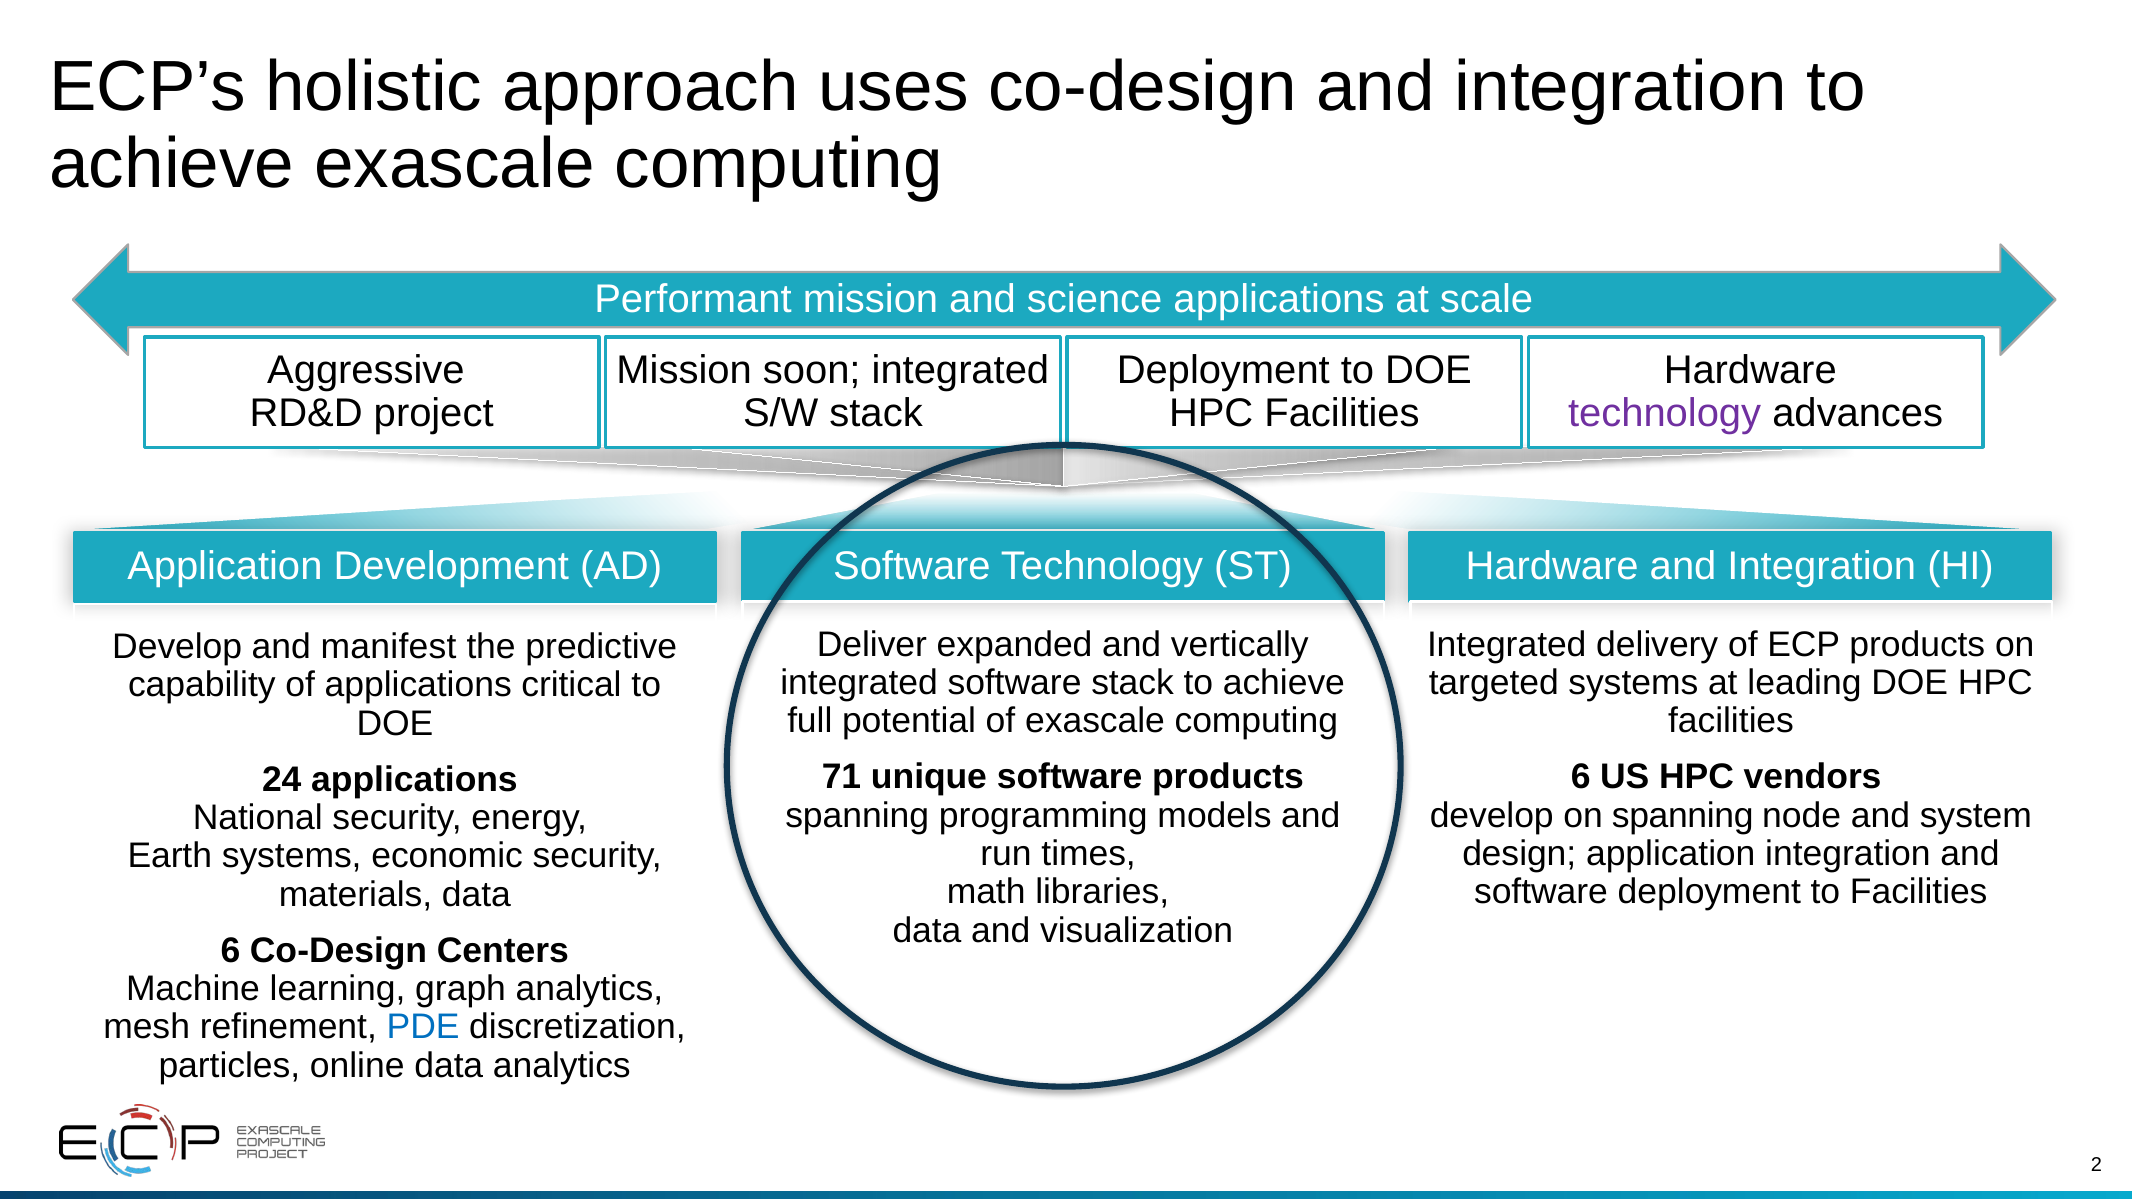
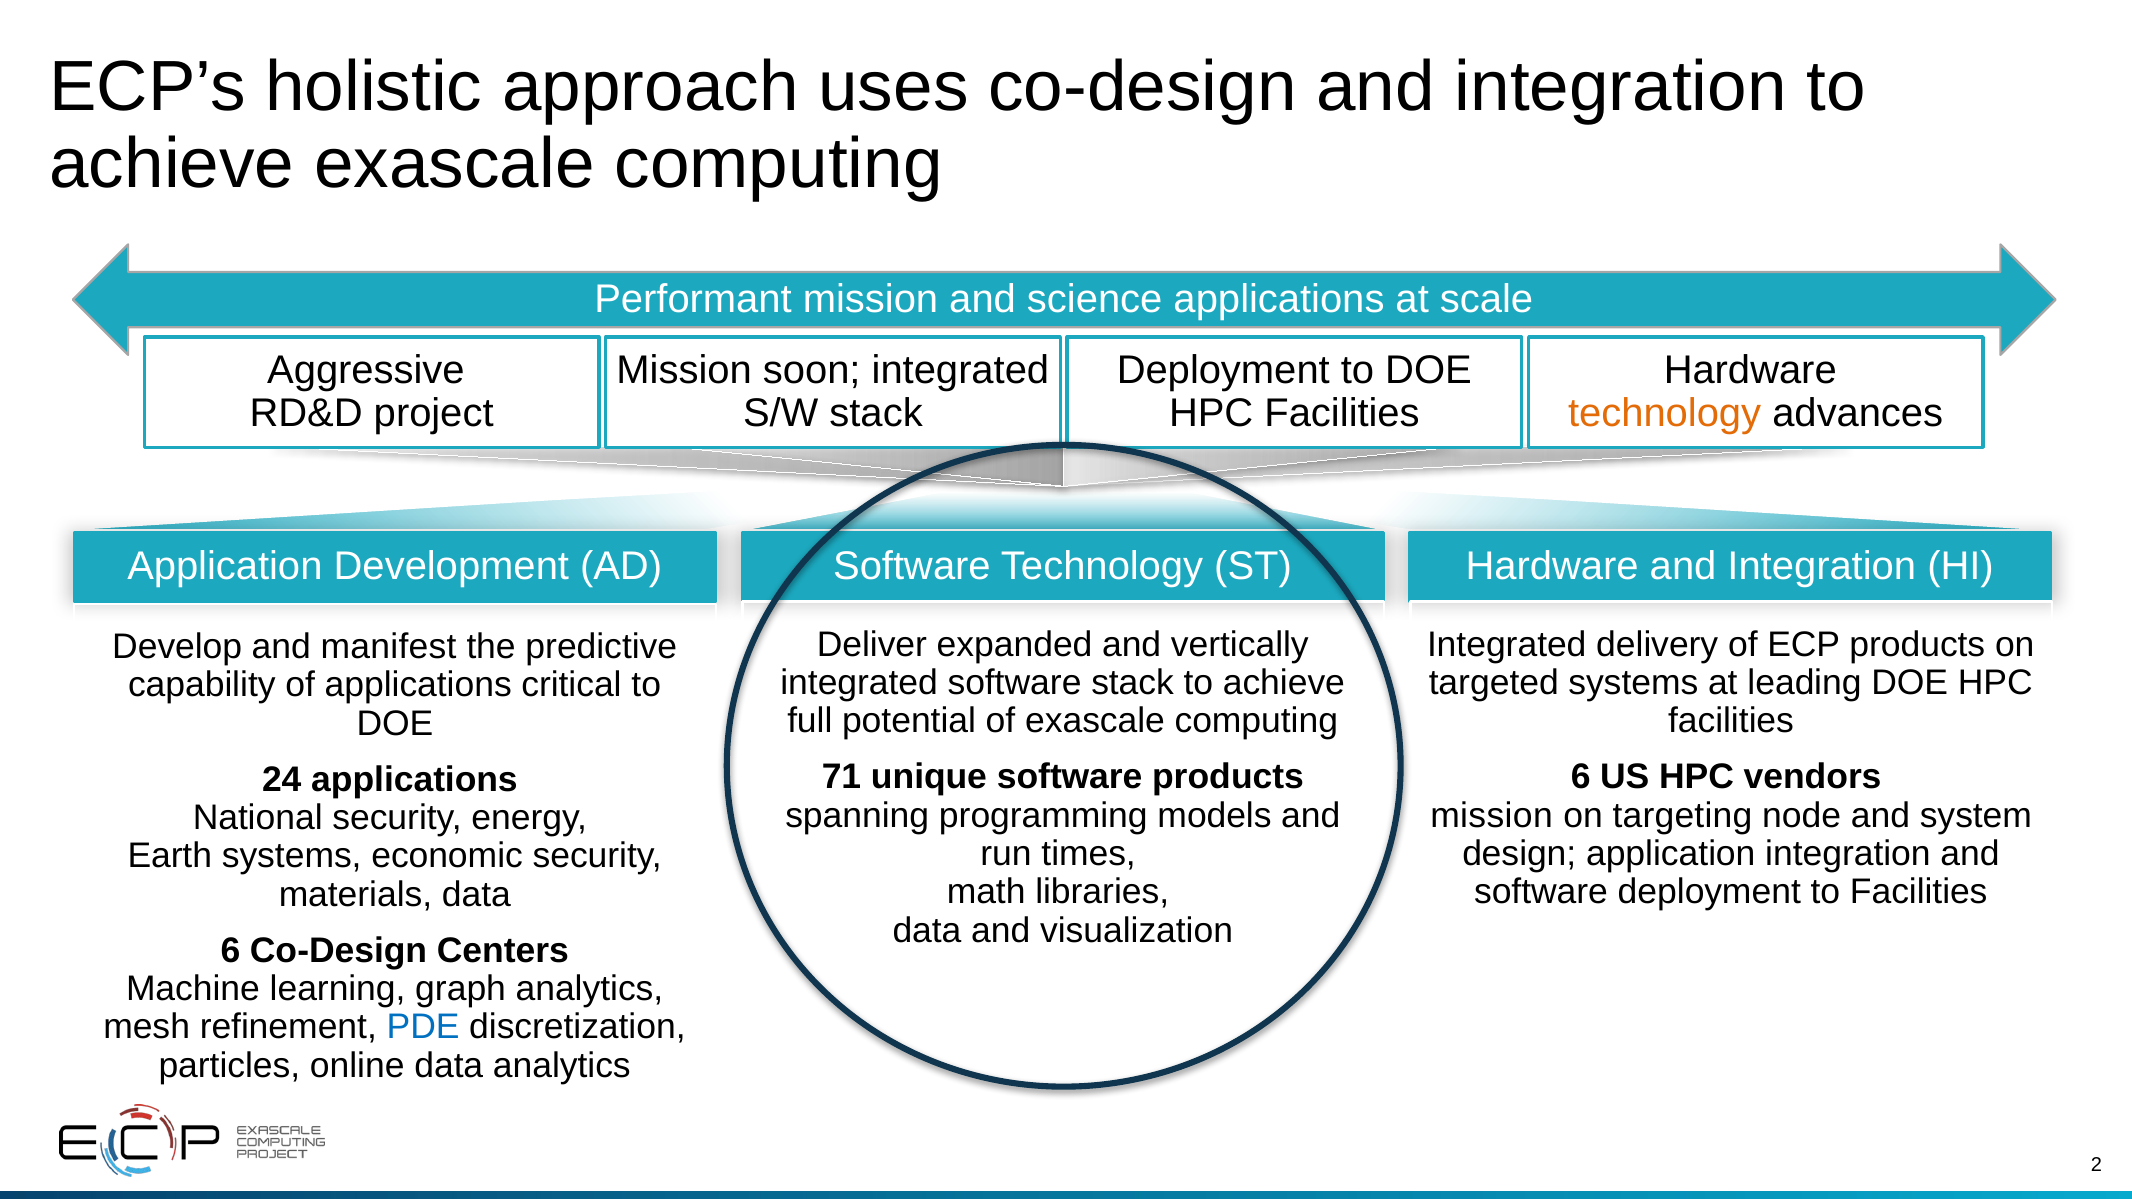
technology at (1665, 414) colour: purple -> orange
develop at (1492, 816): develop -> mission
on spanning: spanning -> targeting
